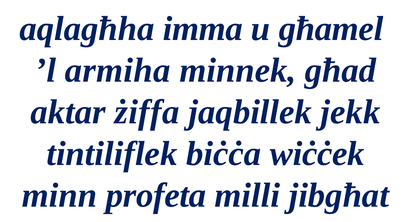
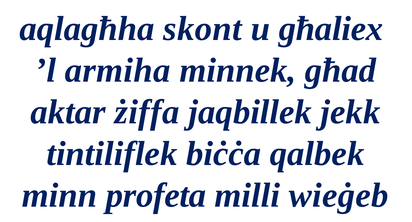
imma: imma -> skont
għamel: għamel -> għaliex
wiċċek: wiċċek -> qalbek
jibgħat: jibgħat -> wieġeb
